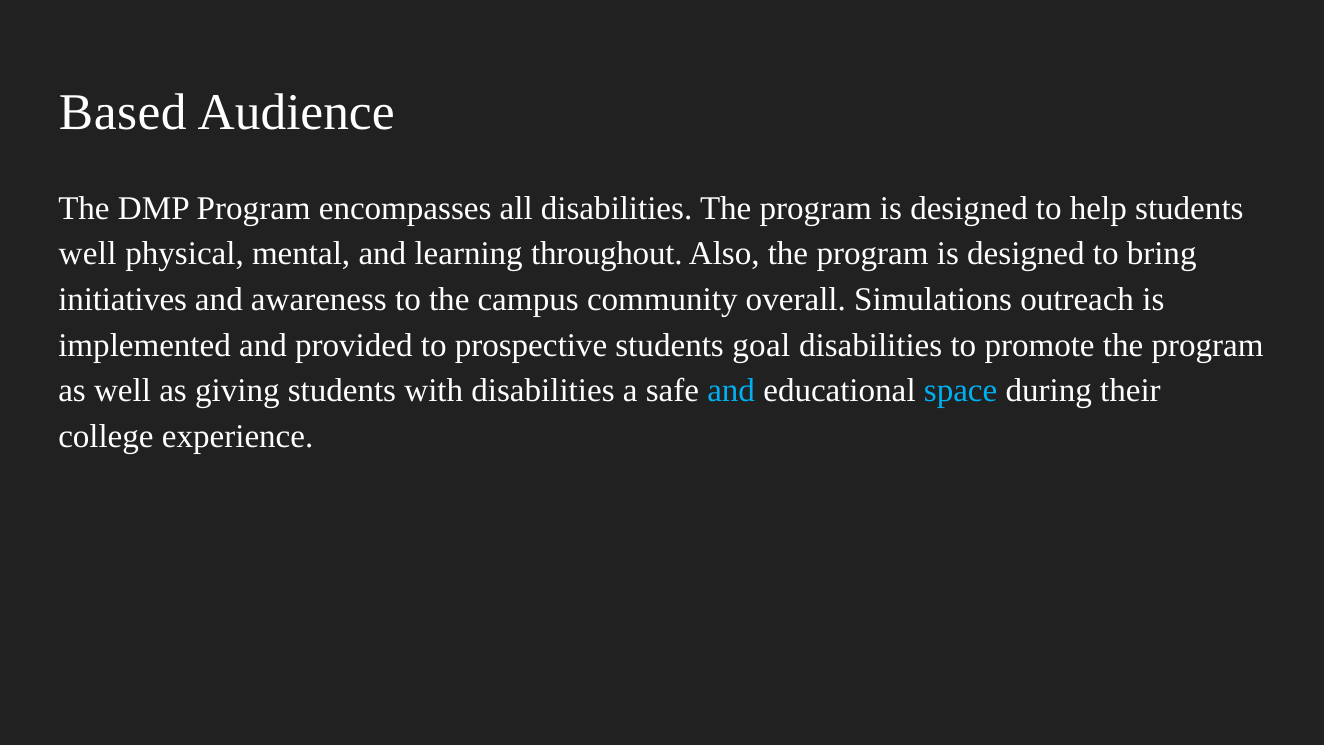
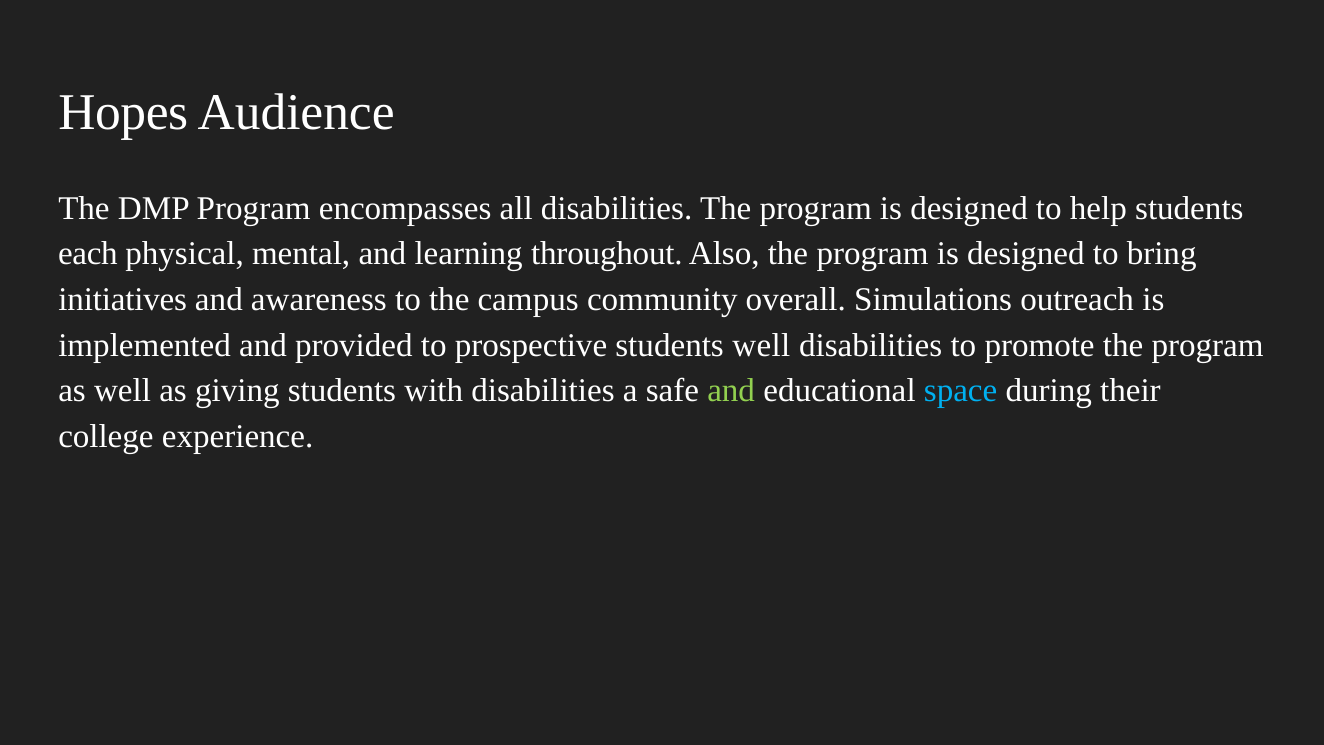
Based: Based -> Hopes
well at (88, 254): well -> each
students goal: goal -> well
and at (731, 391) colour: light blue -> light green
